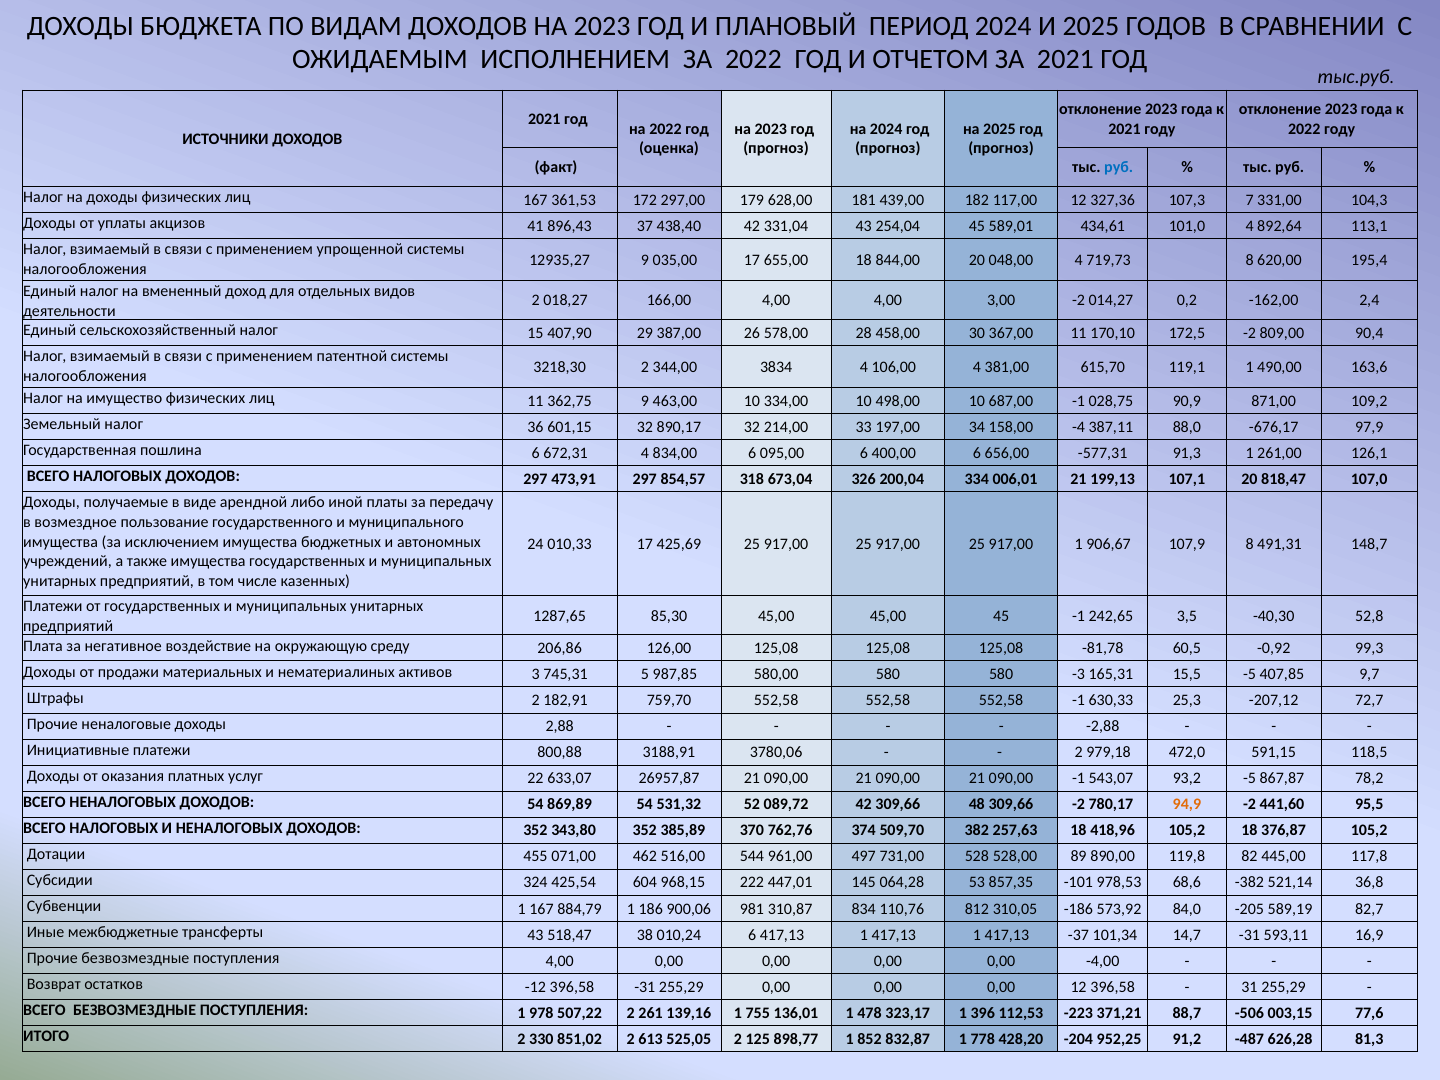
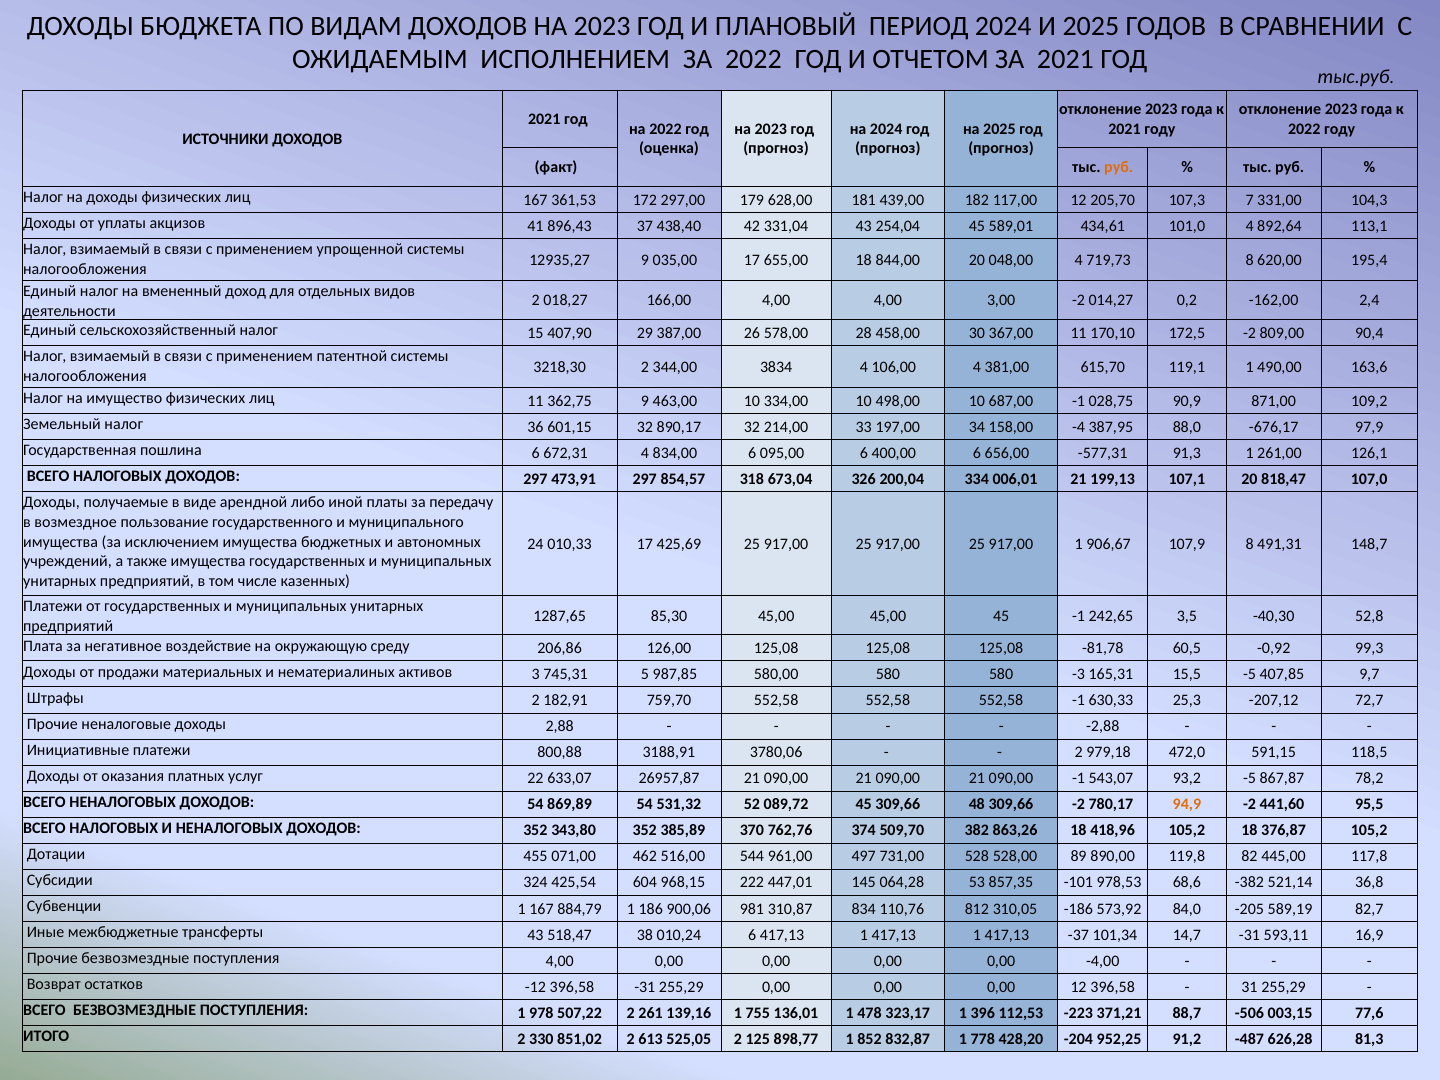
руб at (1119, 167) colour: blue -> orange
327,36: 327,36 -> 205,70
387,11: 387,11 -> 387,95
089,72 42: 42 -> 45
257,63: 257,63 -> 863,26
